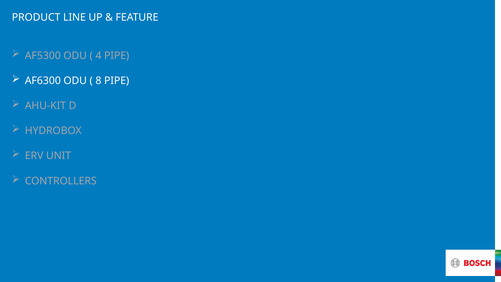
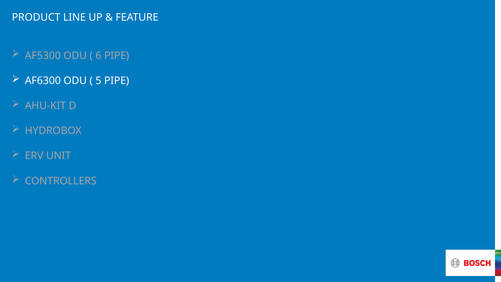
4: 4 -> 6
8: 8 -> 5
